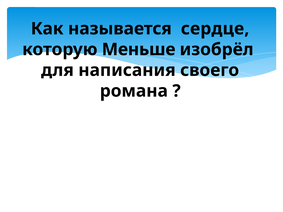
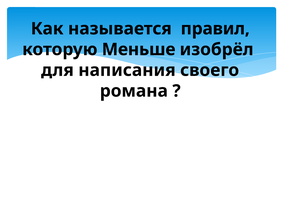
сердце: сердце -> правил
